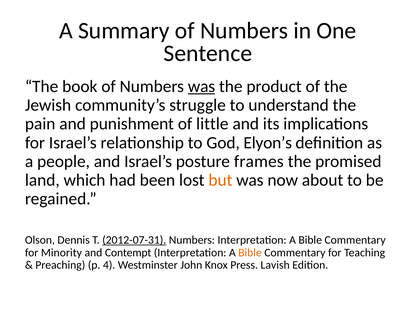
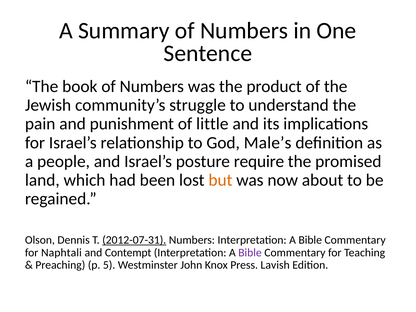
was at (202, 86) underline: present -> none
Elyon’s: Elyon’s -> Male’s
frames: frames -> require
Minority: Minority -> Naphtali
Bible at (250, 253) colour: orange -> purple
4: 4 -> 5
